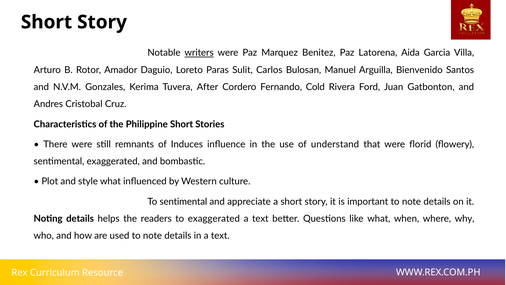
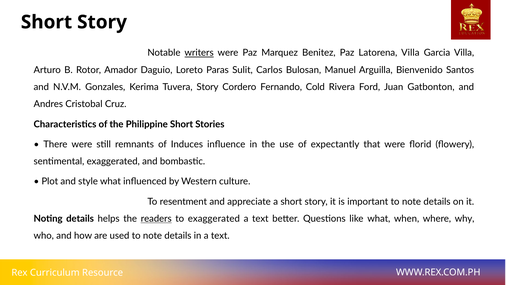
Latorena Aida: Aida -> Villa
Tuvera After: After -> Story
understand: understand -> expectantly
To sentimental: sentimental -> resentment
readers underline: none -> present
